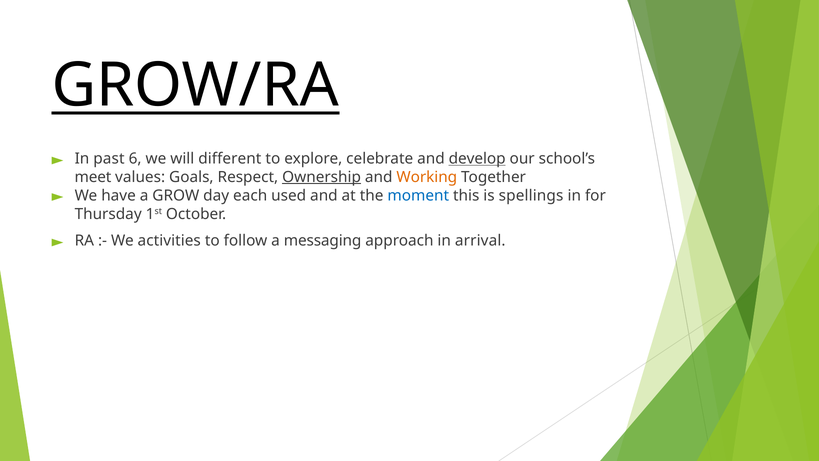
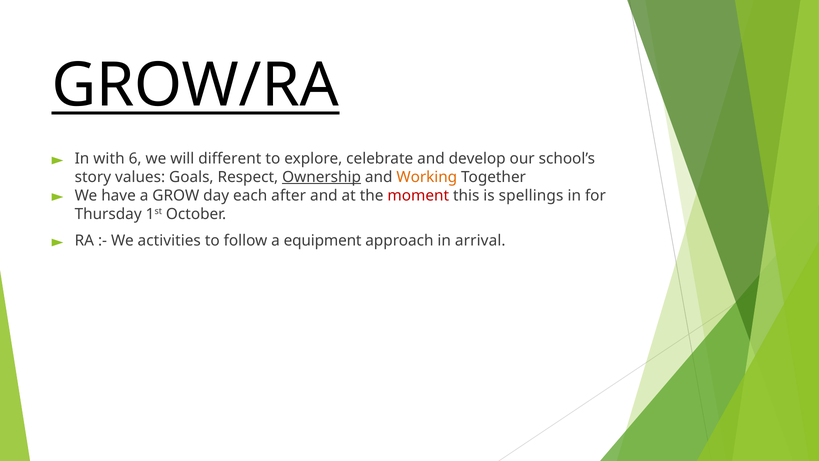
past: past -> with
develop underline: present -> none
meet: meet -> story
used: used -> after
moment colour: blue -> red
messaging: messaging -> equipment
